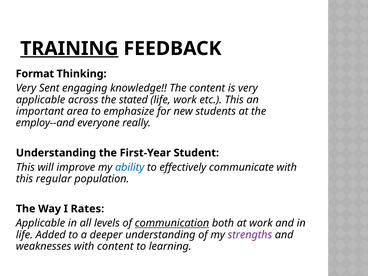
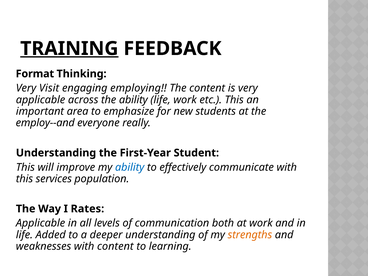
Sent: Sent -> Visit
knowledge: knowledge -> employing
the stated: stated -> ability
regular: regular -> services
communication underline: present -> none
strengths colour: purple -> orange
